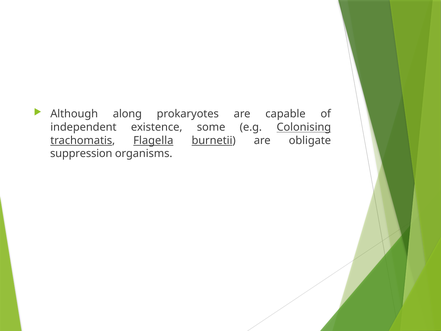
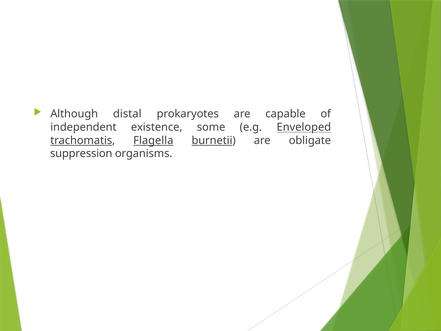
along: along -> distal
Colonising: Colonising -> Enveloped
